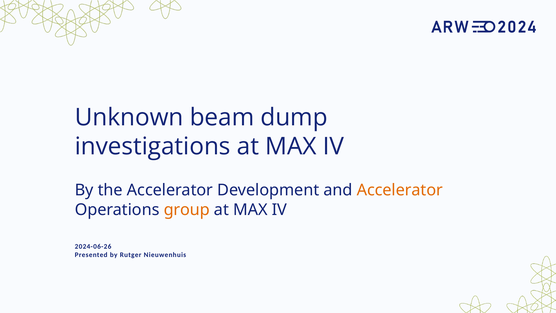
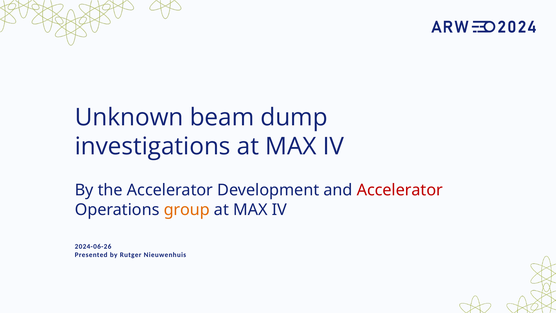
Accelerator at (400, 190) colour: orange -> red
